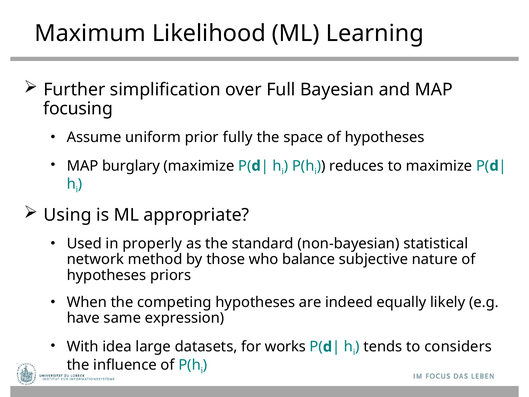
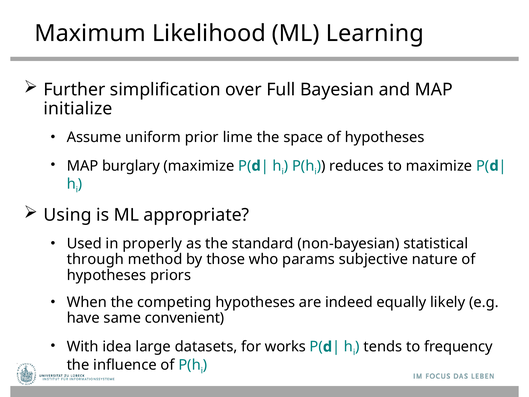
focusing: focusing -> initialize
fully: fully -> lime
network: network -> through
balance: balance -> params
expression: expression -> convenient
considers: considers -> frequency
